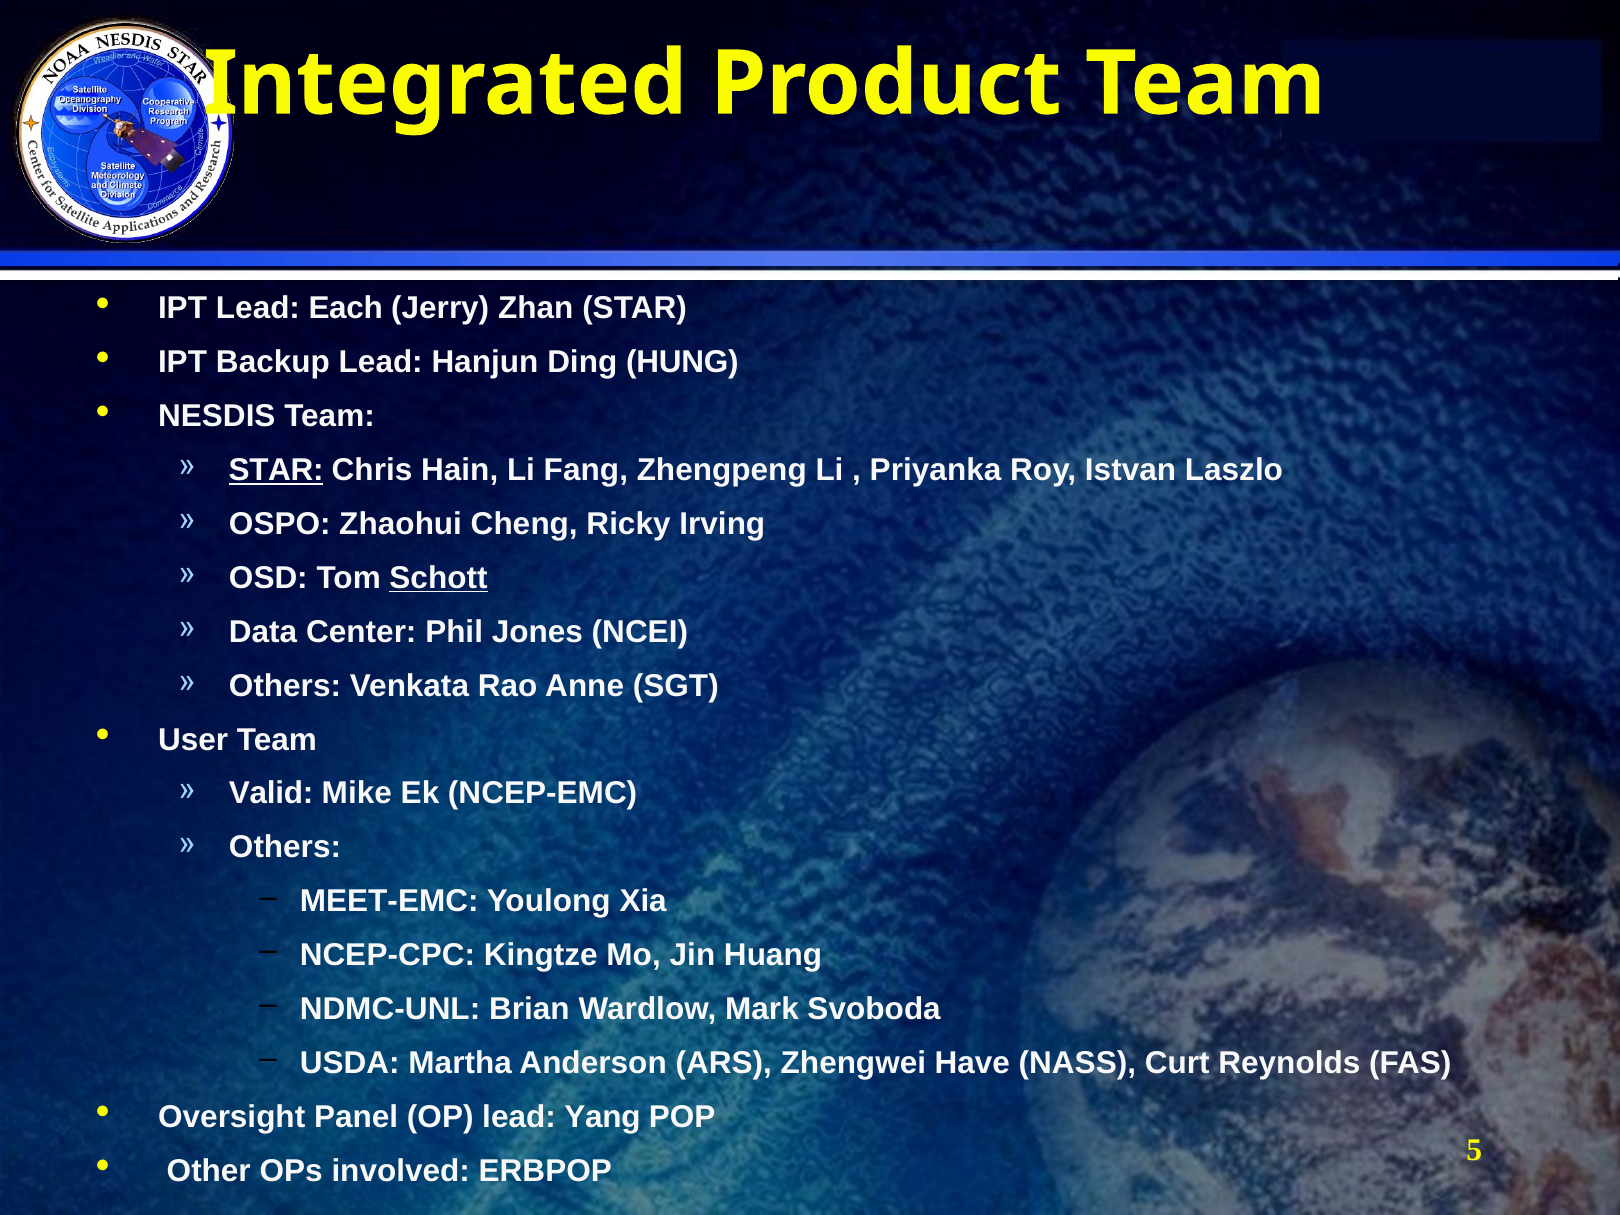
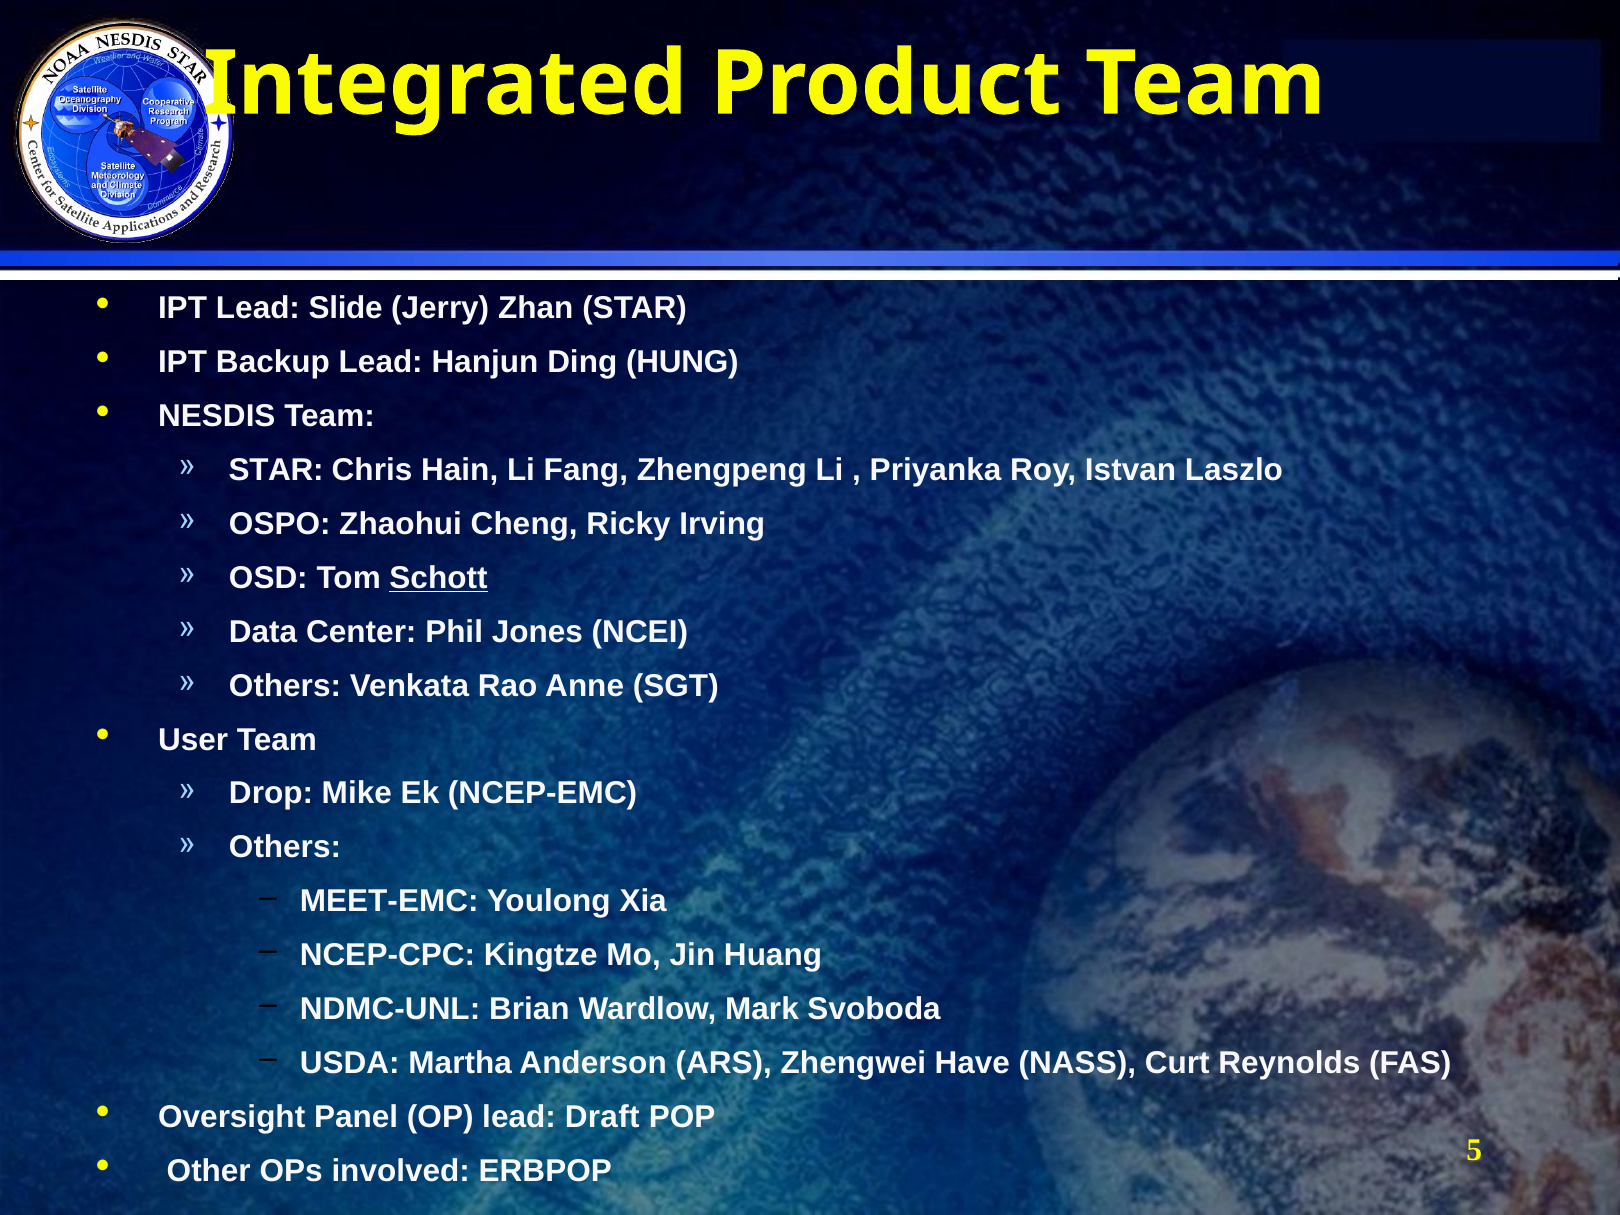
Each: Each -> Slide
STAR at (276, 470) underline: present -> none
Valid: Valid -> Drop
Yang: Yang -> Draft
